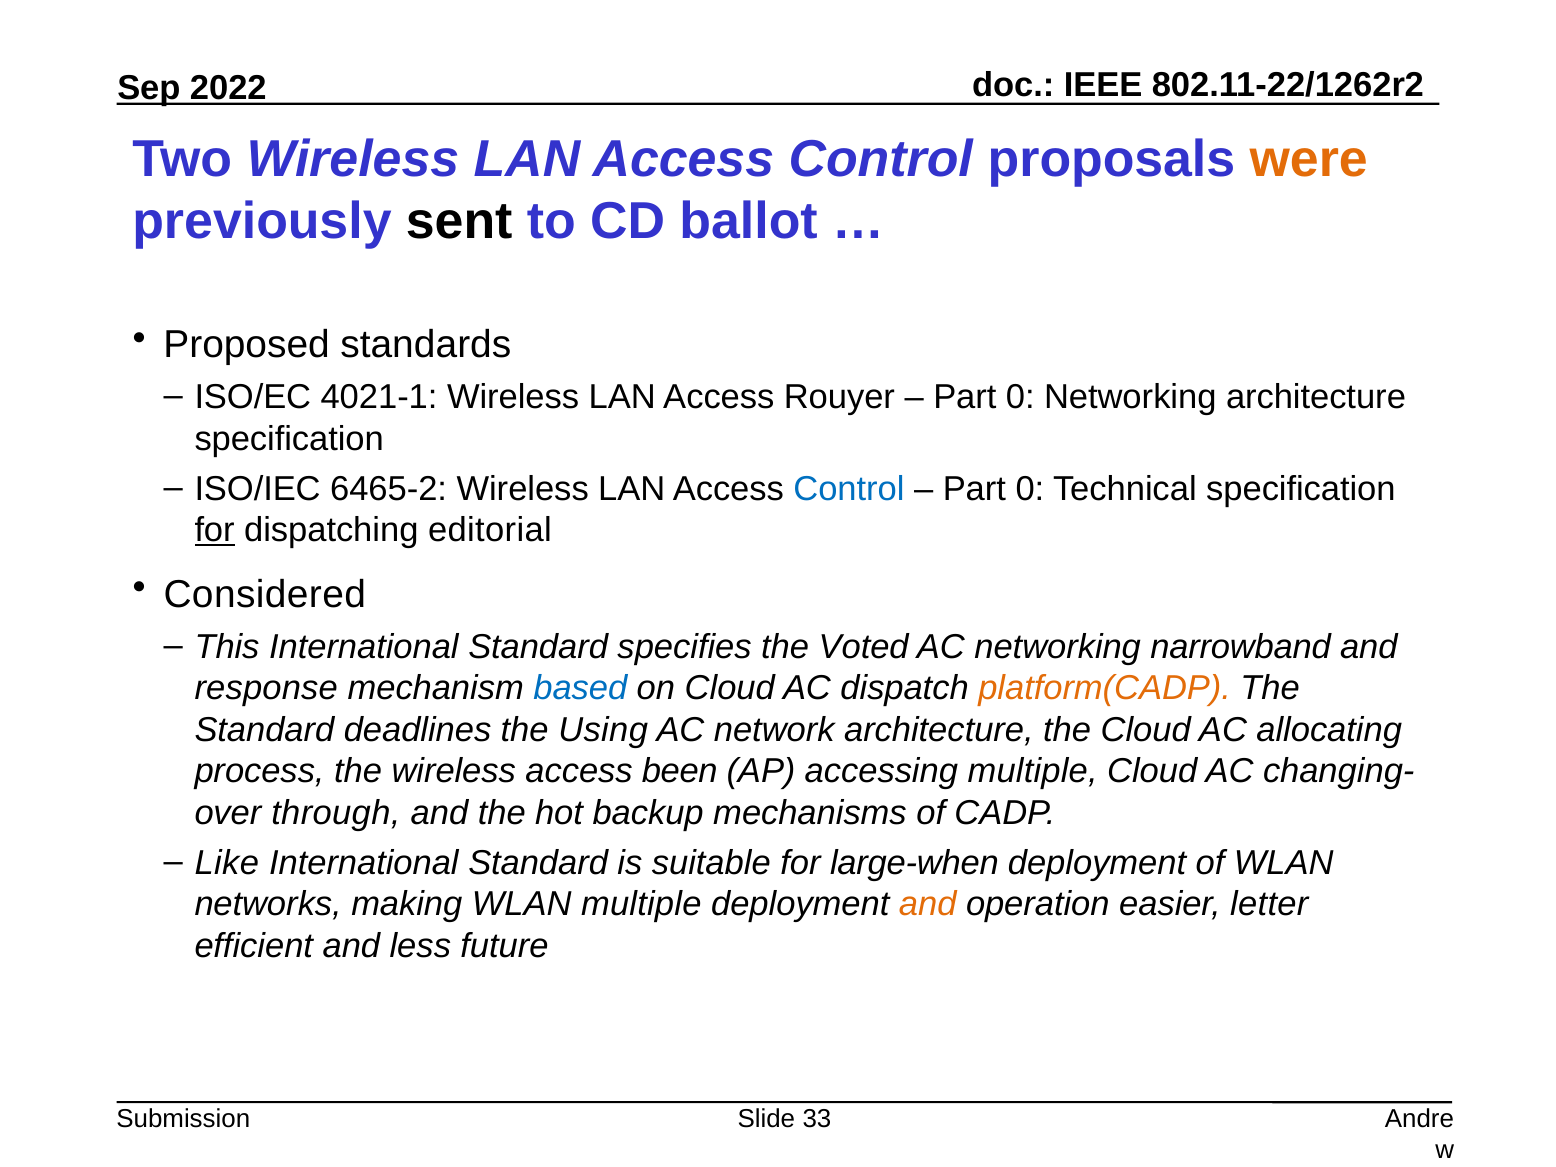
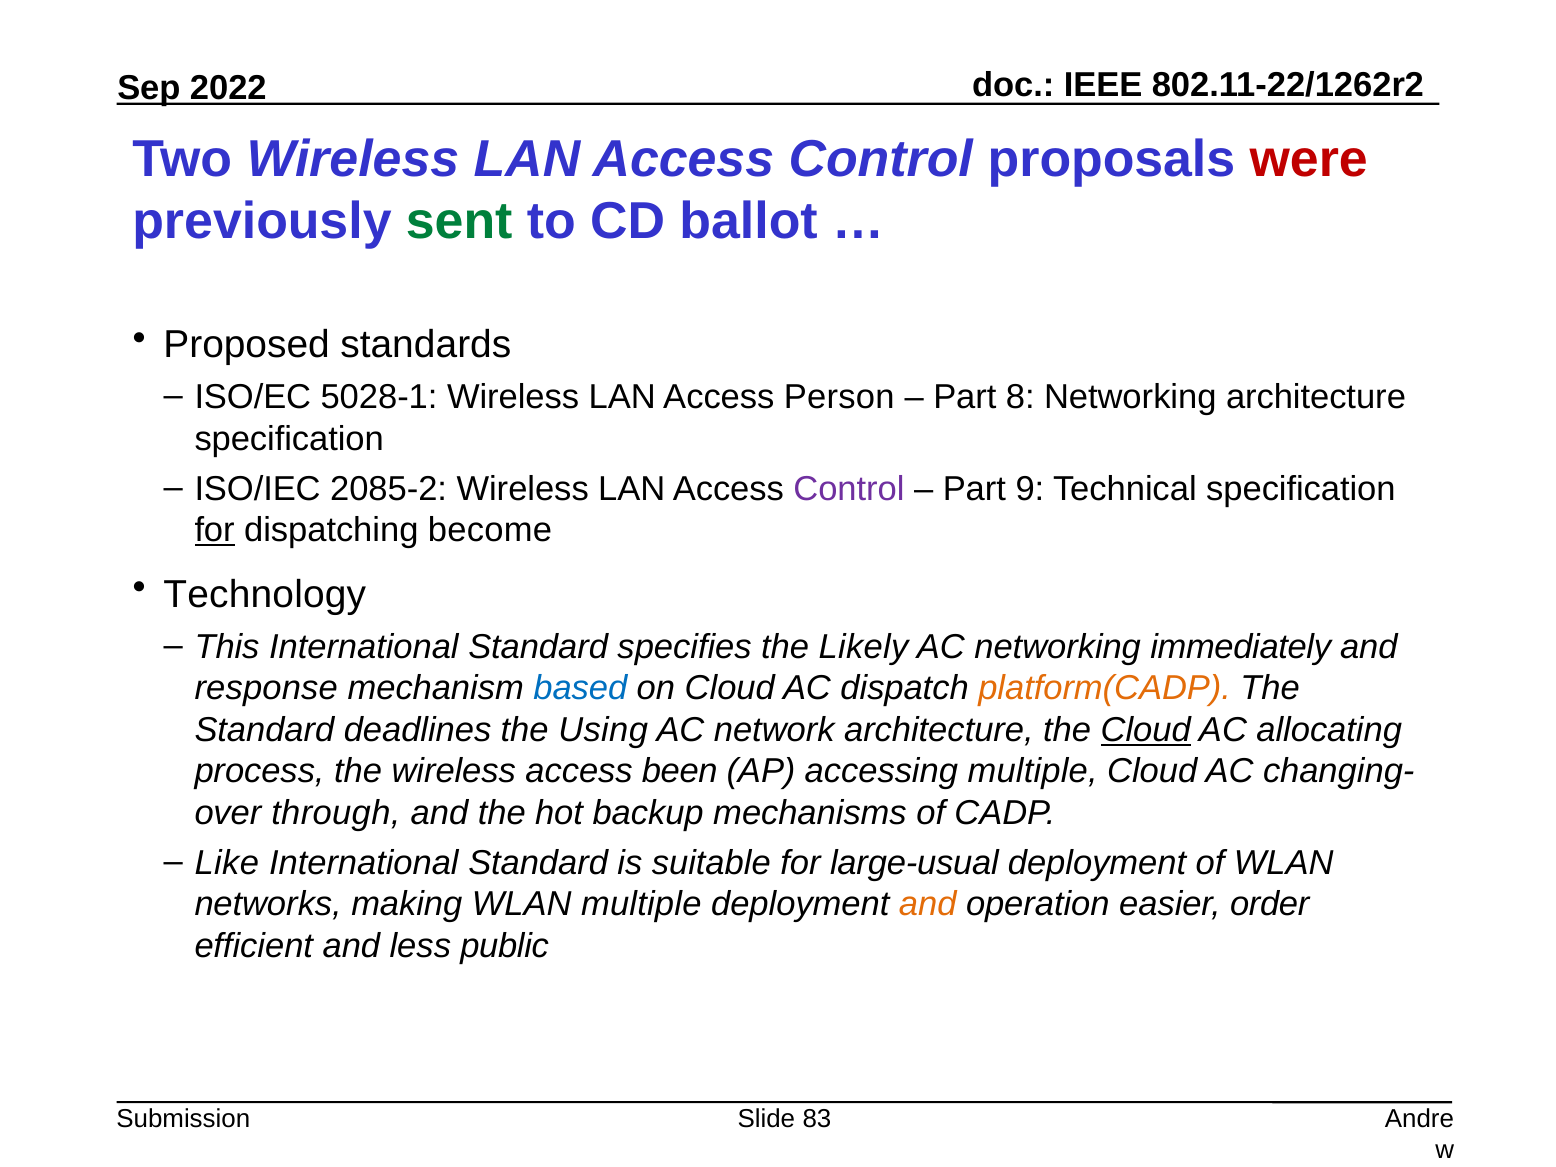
were colour: orange -> red
sent colour: black -> green
4021-1: 4021-1 -> 5028-1
Rouyer: Rouyer -> Person
0 at (1020, 398): 0 -> 8
6465-2: 6465-2 -> 2085-2
Control at (849, 489) colour: blue -> purple
0 at (1030, 489): 0 -> 9
editorial: editorial -> become
Considered: Considered -> Technology
Voted: Voted -> Likely
narrowband: narrowband -> immediately
Cloud at (1146, 730) underline: none -> present
large-when: large-when -> large-usual
letter: letter -> order
future: future -> public
33: 33 -> 83
